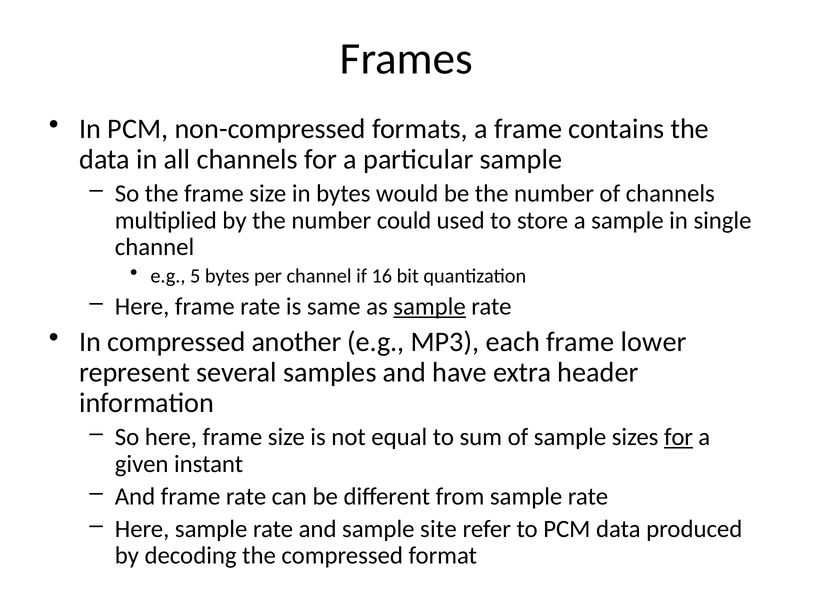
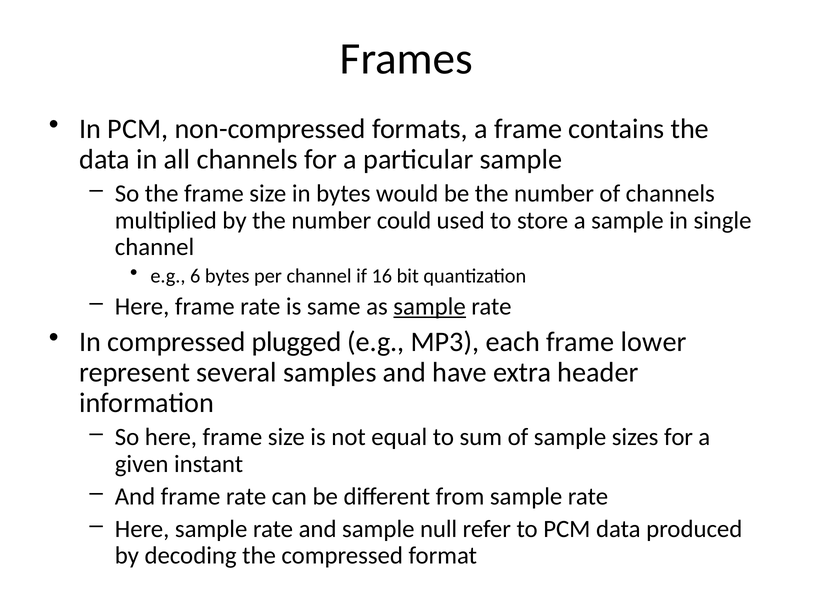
5: 5 -> 6
another: another -> plugged
for at (678, 437) underline: present -> none
site: site -> null
